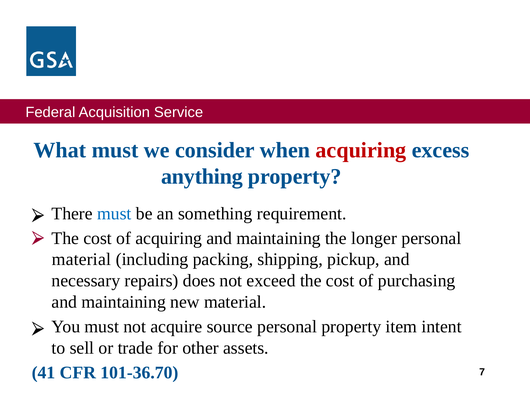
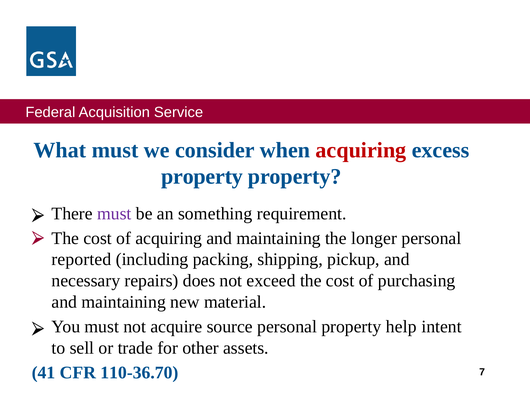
anything at (202, 176): anything -> property
must at (114, 213) colour: blue -> purple
material at (81, 259): material -> reported
item: item -> help
101-36.70: 101-36.70 -> 110-36.70
